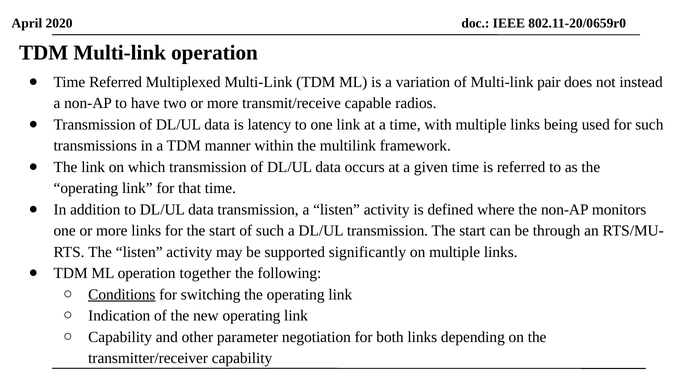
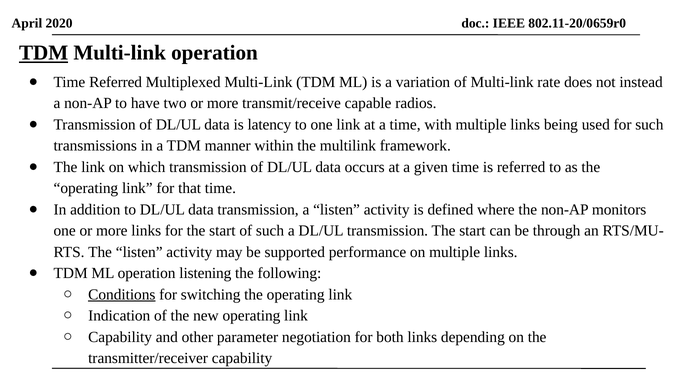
TDM at (44, 53) underline: none -> present
pair: pair -> rate
significantly: significantly -> performance
together: together -> listening
